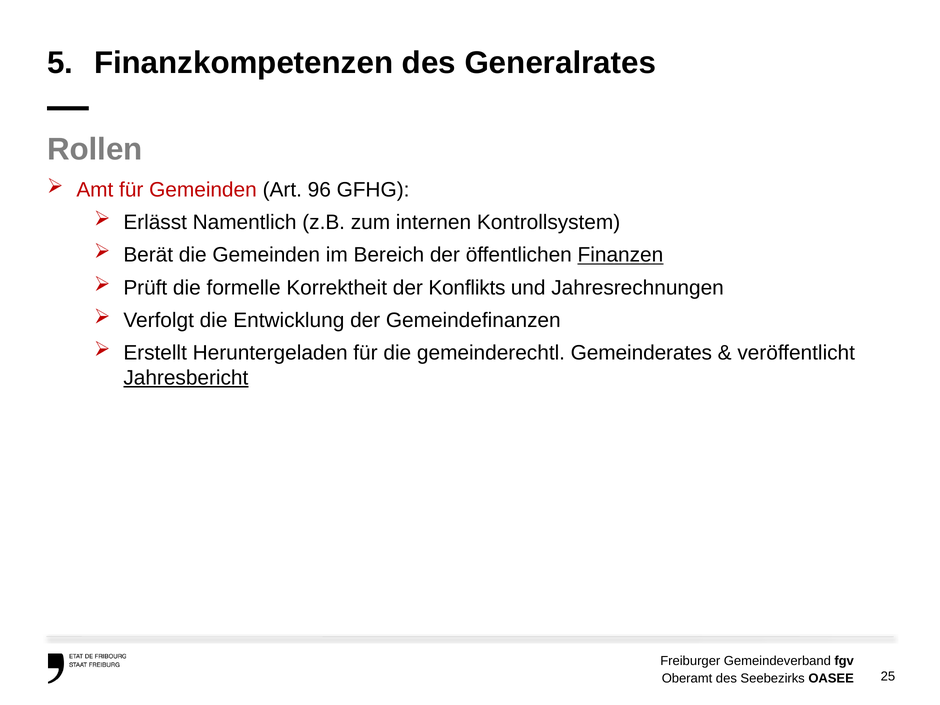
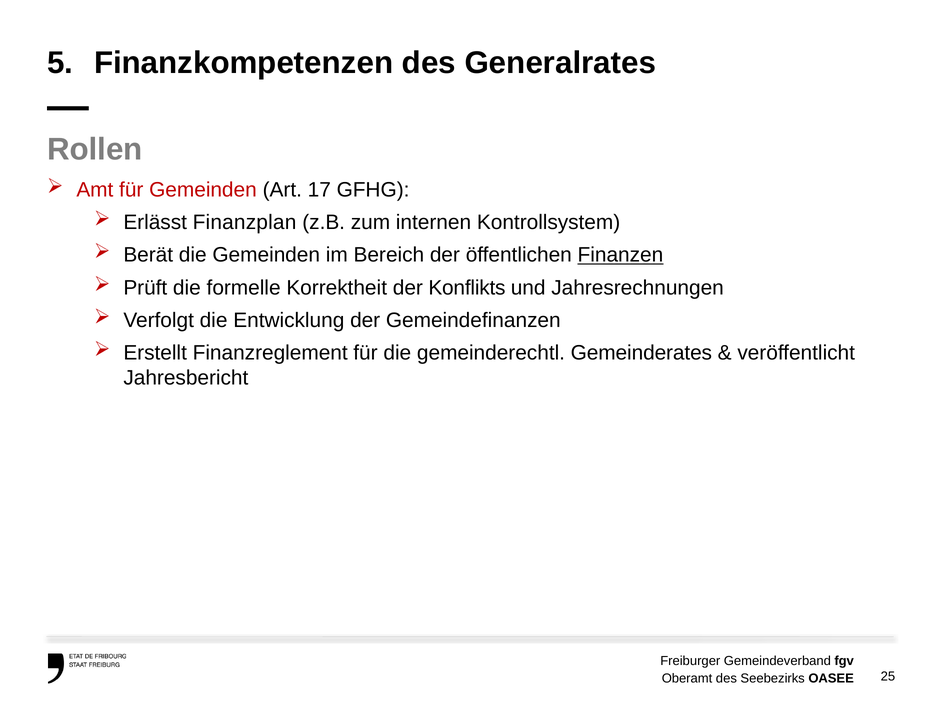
96: 96 -> 17
Namentlich: Namentlich -> Finanzplan
Heruntergeladen: Heruntergeladen -> Finanzreglement
Jahresbericht underline: present -> none
